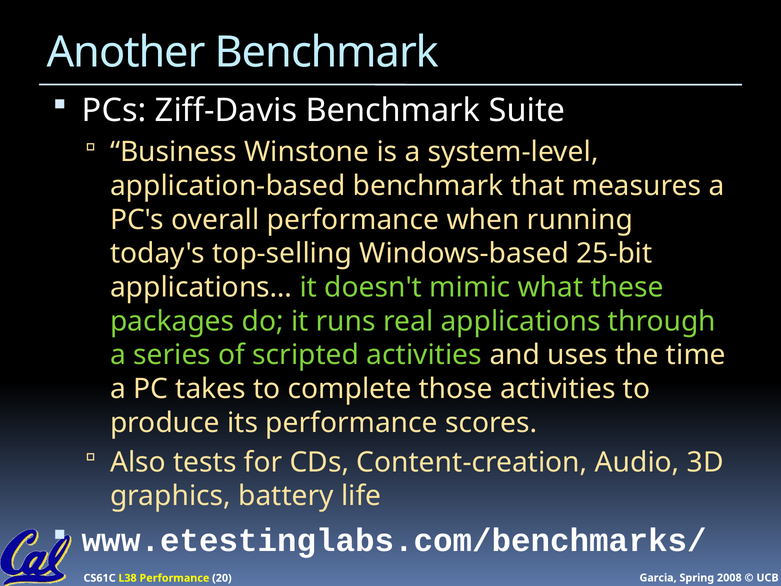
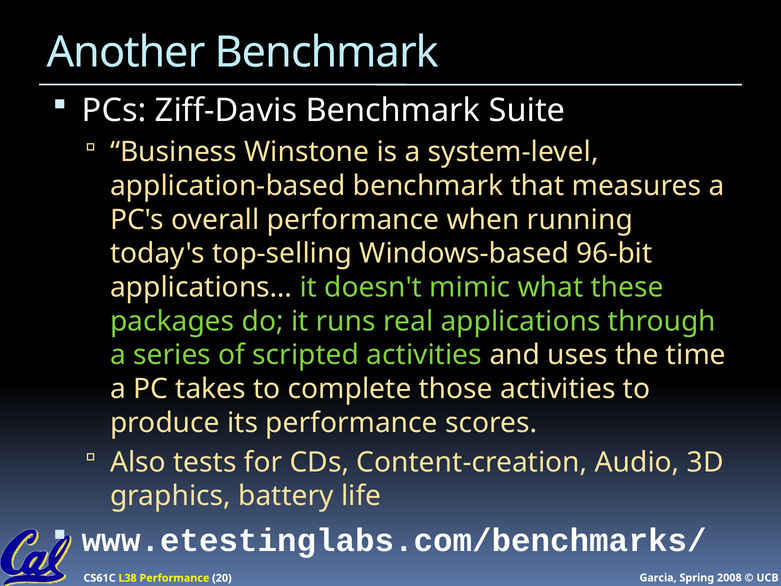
25-bit: 25-bit -> 96-bit
